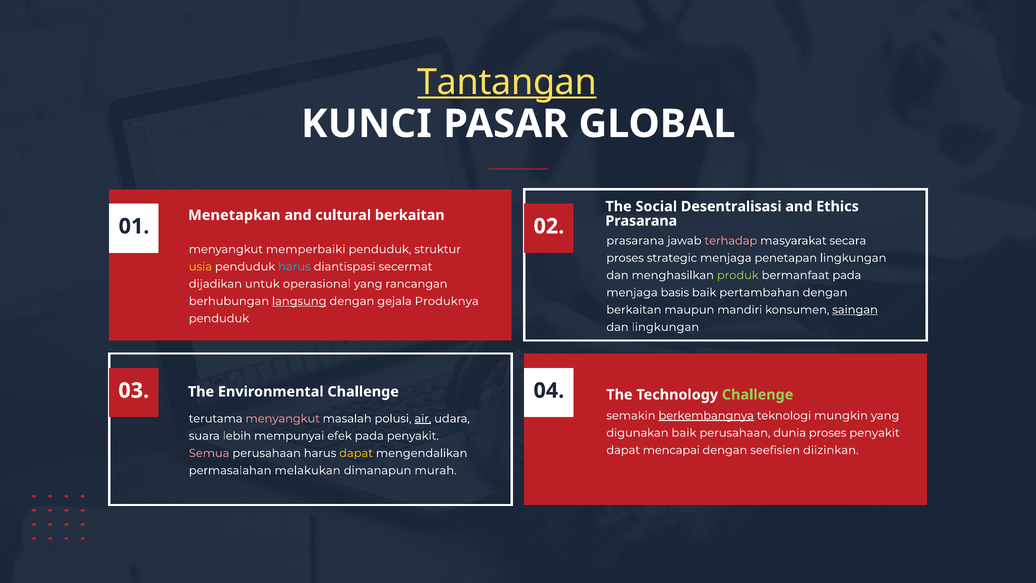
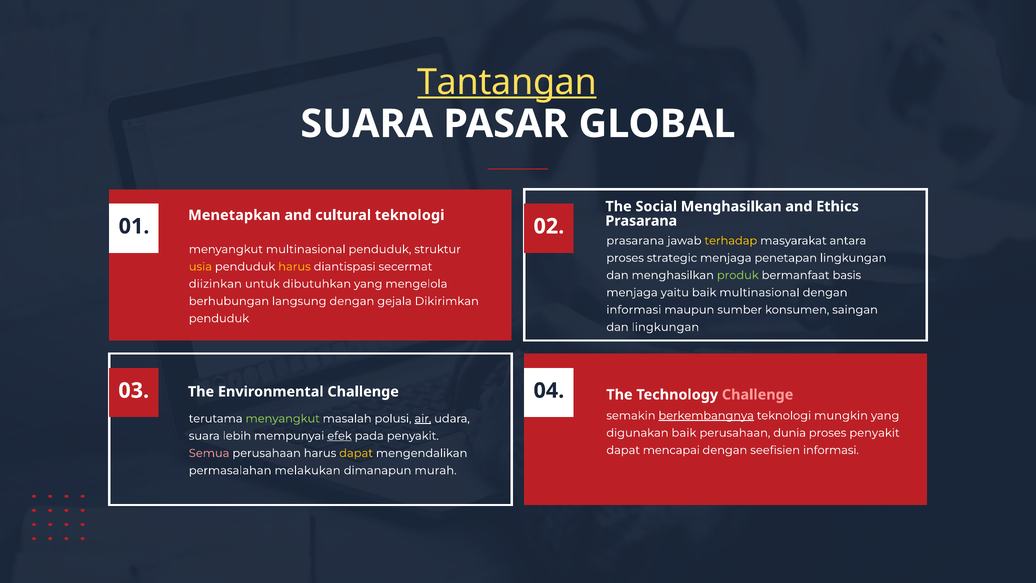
KUNCI at (367, 124): KUNCI -> SUARA
Social Desentralisasi: Desentralisasi -> Menghasilkan
cultural berkaitan: berkaitan -> teknologi
terhadap colour: pink -> yellow
secara: secara -> antara
menyangkut memperbaiki: memperbaiki -> multinasional
harus at (294, 267) colour: light blue -> yellow
bermanfaat pada: pada -> basis
dijadikan: dijadikan -> diizinkan
operasional: operasional -> dibutuhkan
rancangan: rancangan -> mengelola
basis: basis -> yaitu
baik pertambahan: pertambahan -> multinasional
langsung underline: present -> none
Produknya: Produknya -> Dikirimkan
berkaitan at (634, 310): berkaitan -> informasi
mandiri: mandiri -> sumber
saingan underline: present -> none
Challenge at (758, 395) colour: light green -> pink
menyangkut at (283, 418) colour: pink -> light green
efek underline: none -> present
seefisien diizinkan: diizinkan -> informasi
